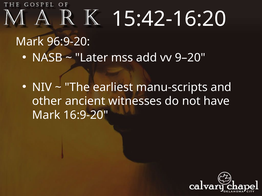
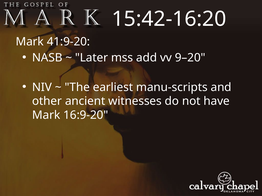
96:9-20: 96:9-20 -> 41:9-20
